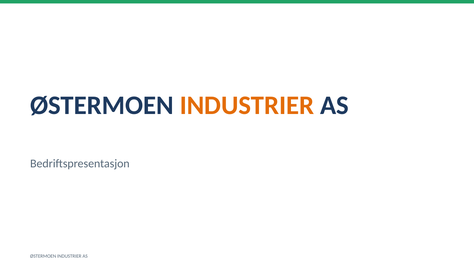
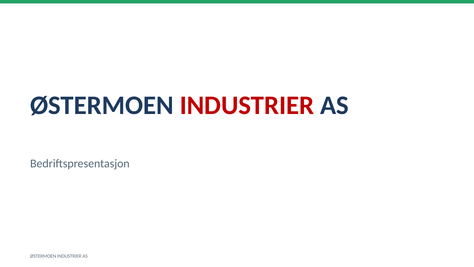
INDUSTRIER at (247, 105) colour: orange -> red
